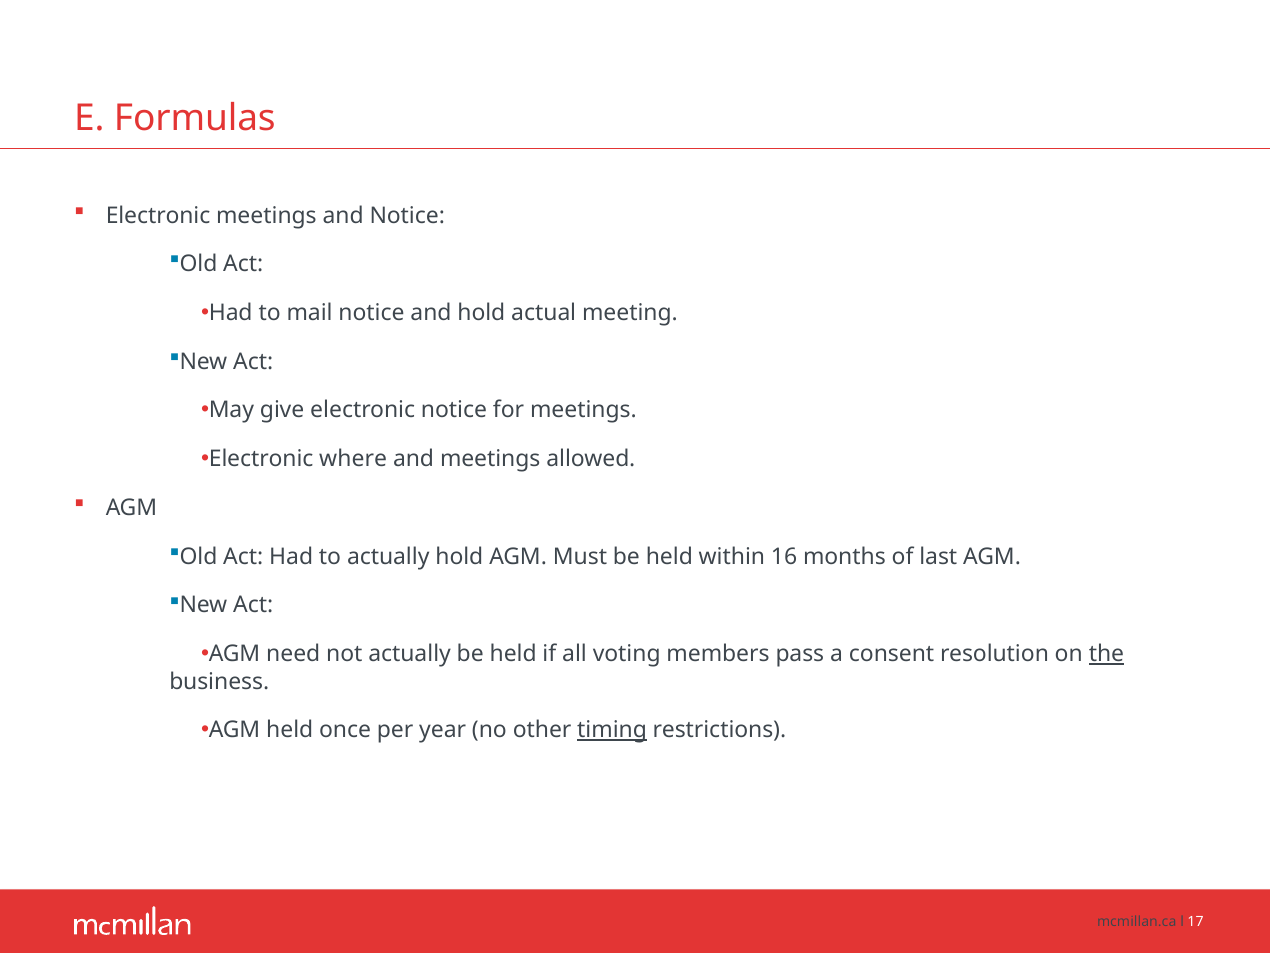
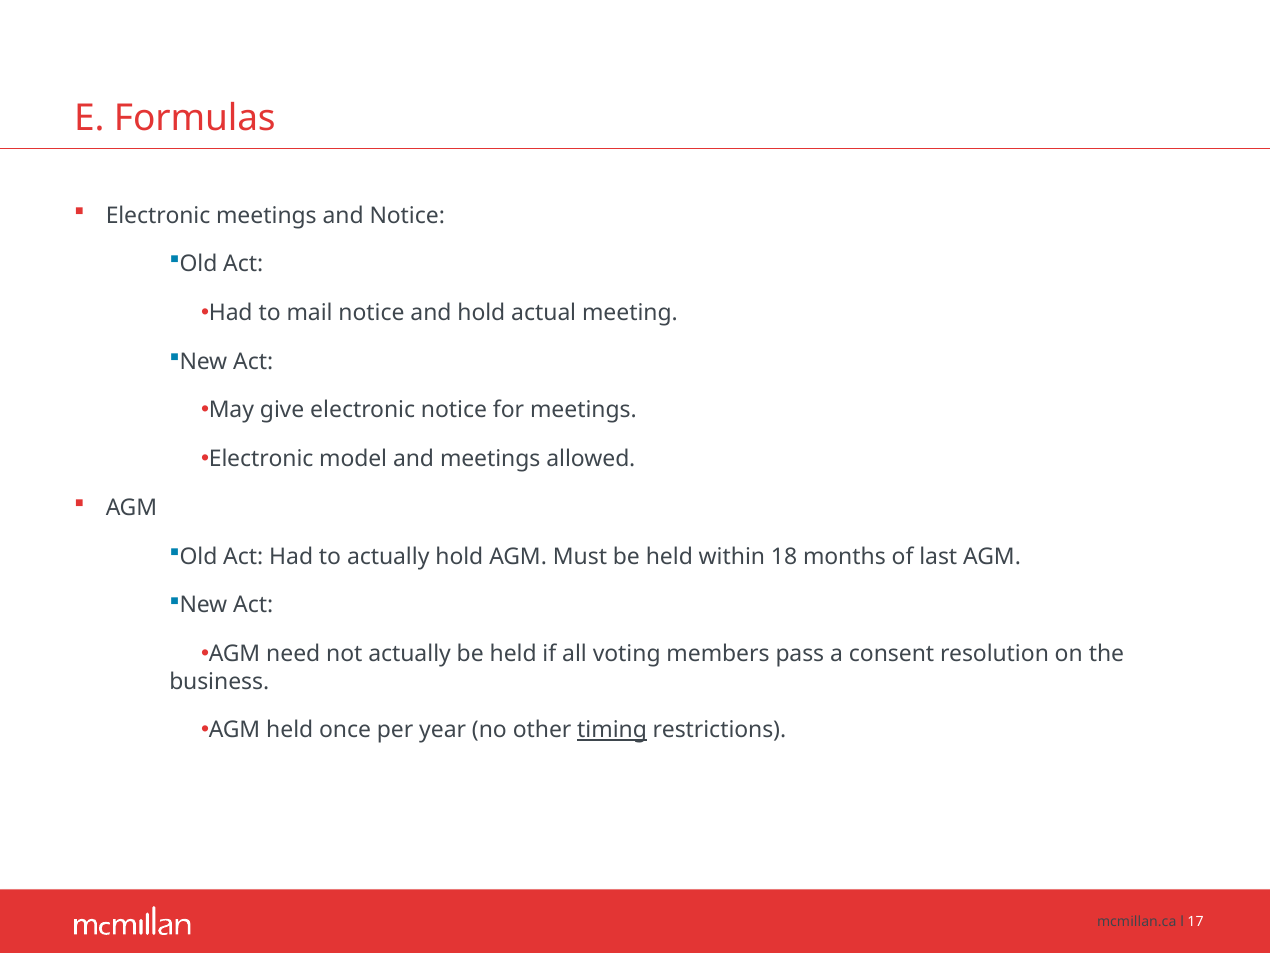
where: where -> model
16: 16 -> 18
the underline: present -> none
